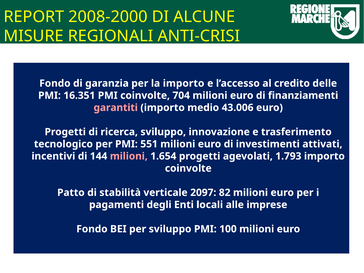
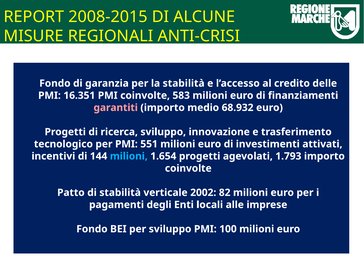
2008-2000: 2008-2000 -> 2008-2015
la importo: importo -> stabilità
704: 704 -> 583
43.006: 43.006 -> 68.932
milioni at (129, 156) colour: pink -> light blue
2097: 2097 -> 2002
